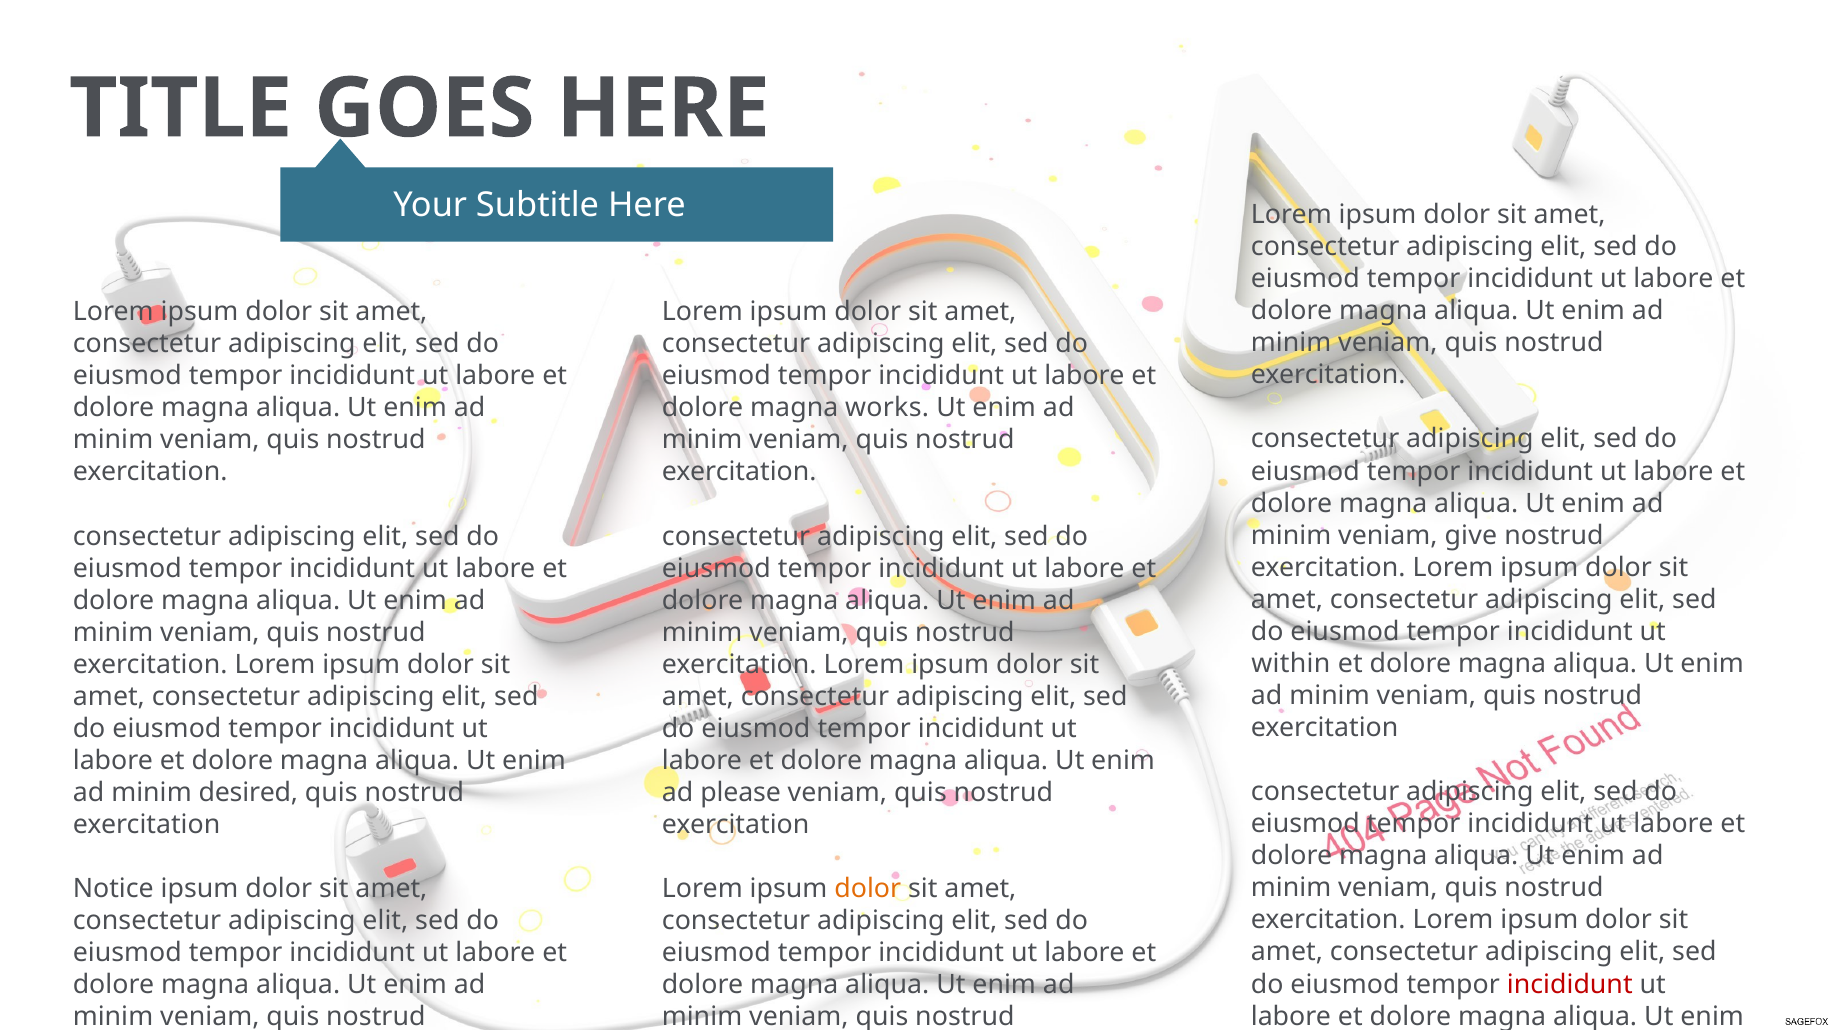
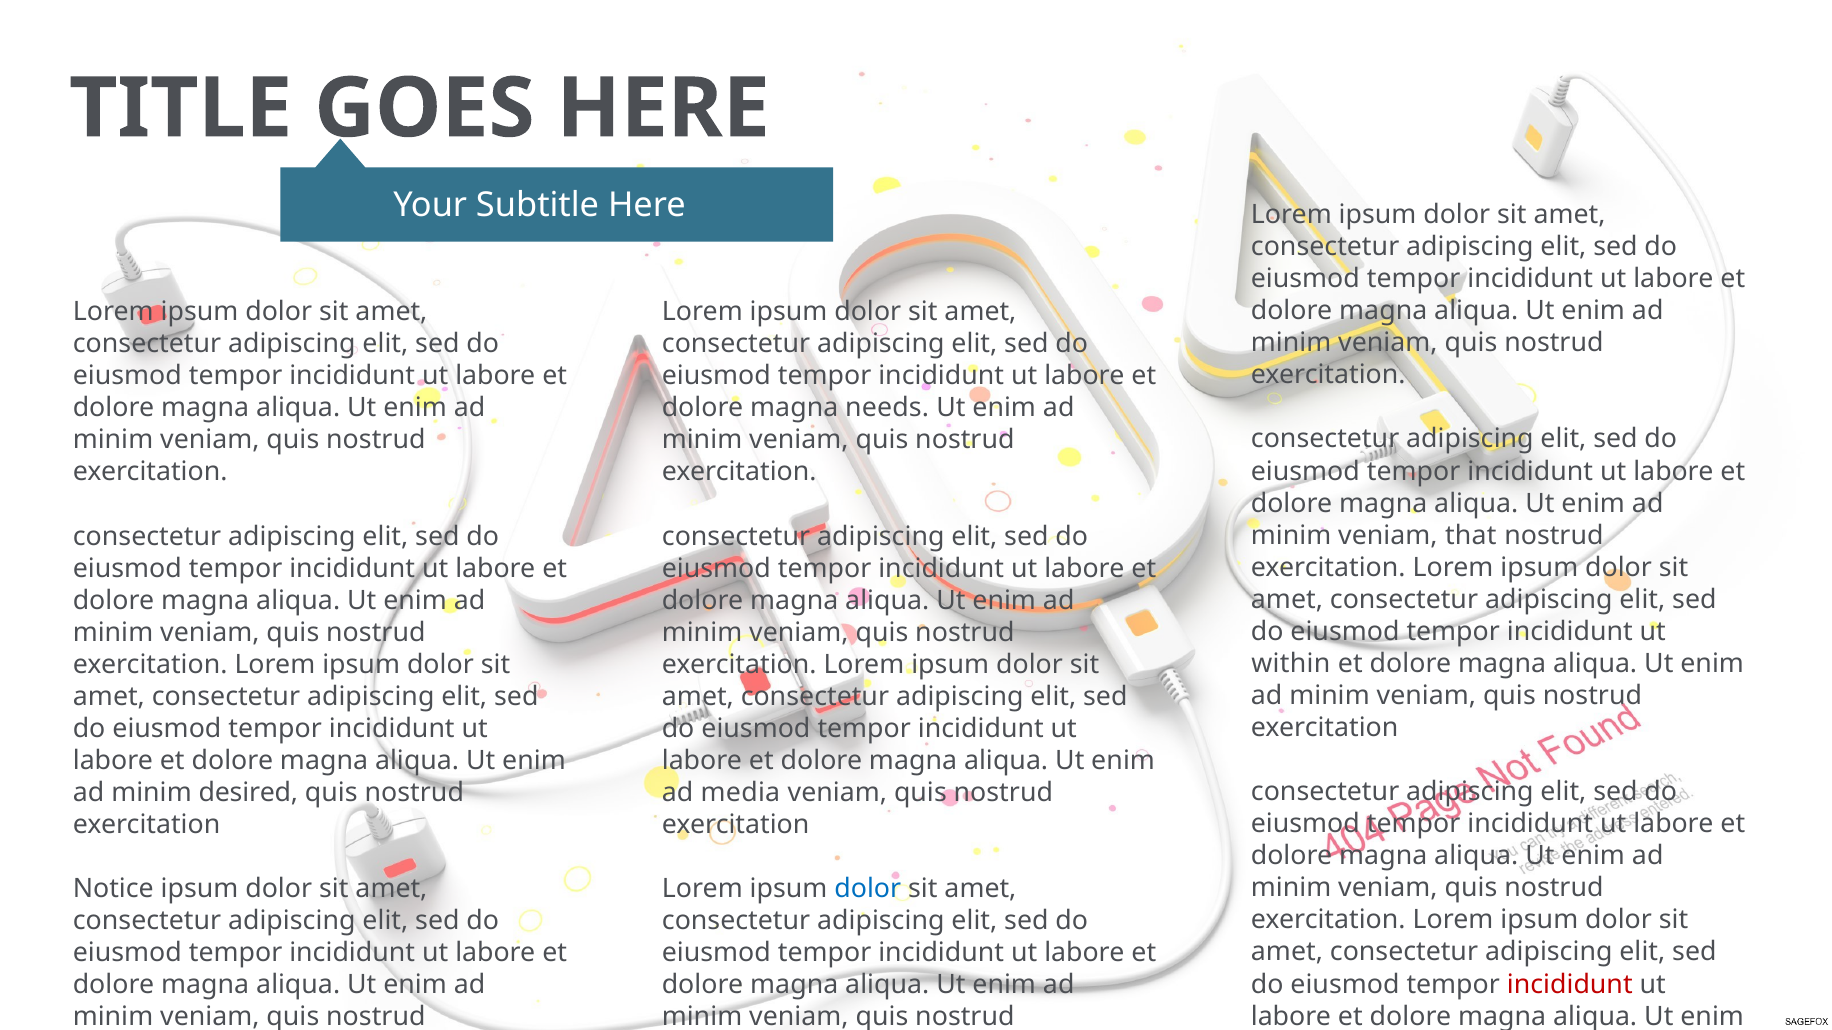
works: works -> needs
give: give -> that
please: please -> media
dolor at (868, 889) colour: orange -> blue
